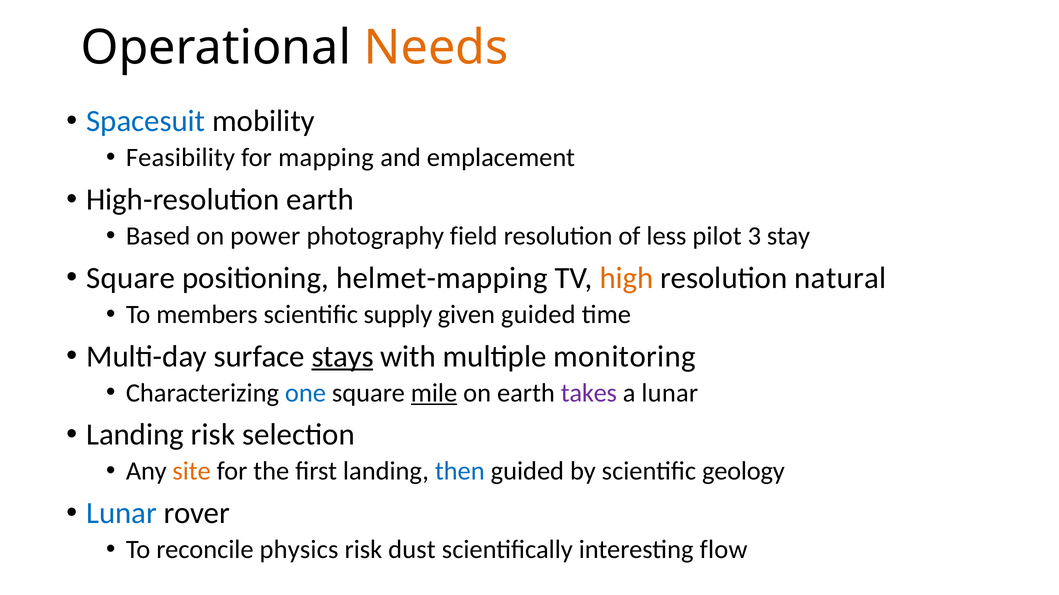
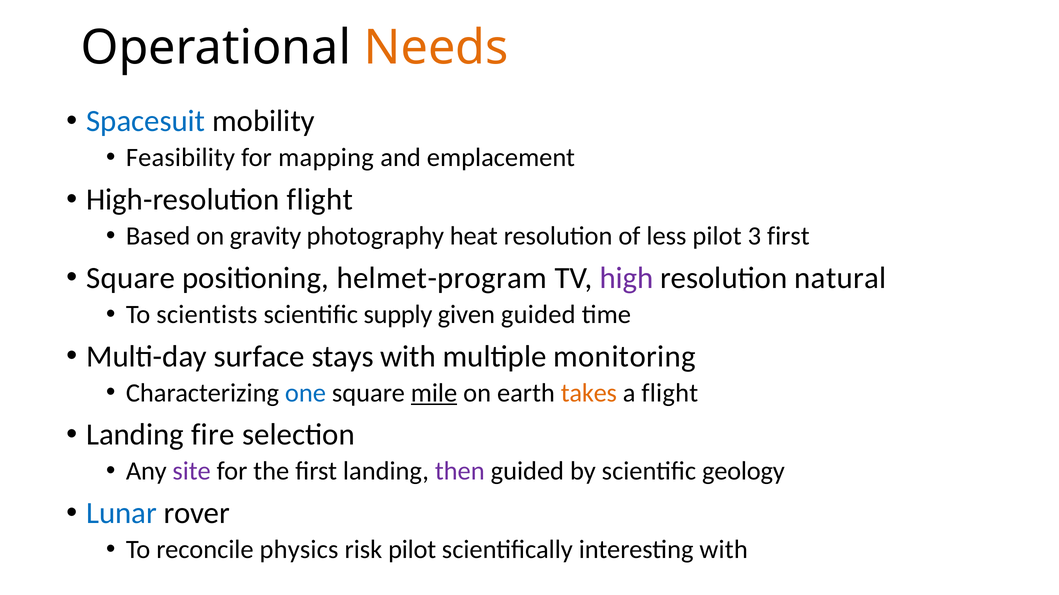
High-resolution earth: earth -> flight
power: power -> gravity
field: field -> heat
3 stay: stay -> first
helmet-mapping: helmet-mapping -> helmet-program
high colour: orange -> purple
members: members -> scientists
stays underline: present -> none
takes colour: purple -> orange
a lunar: lunar -> flight
Landing risk: risk -> fire
site colour: orange -> purple
then colour: blue -> purple
risk dust: dust -> pilot
interesting flow: flow -> with
